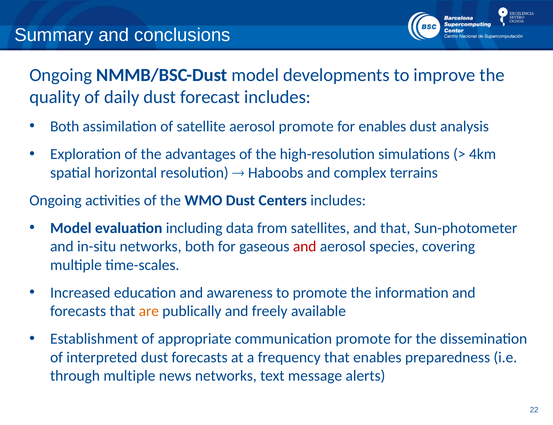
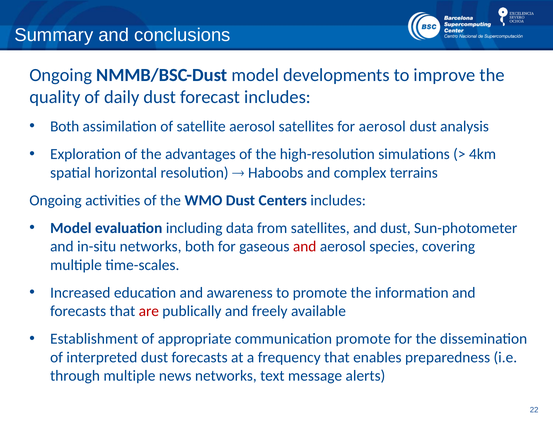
aerosol promote: promote -> satellites
for enables: enables -> aerosol
and that: that -> dust
are colour: orange -> red
